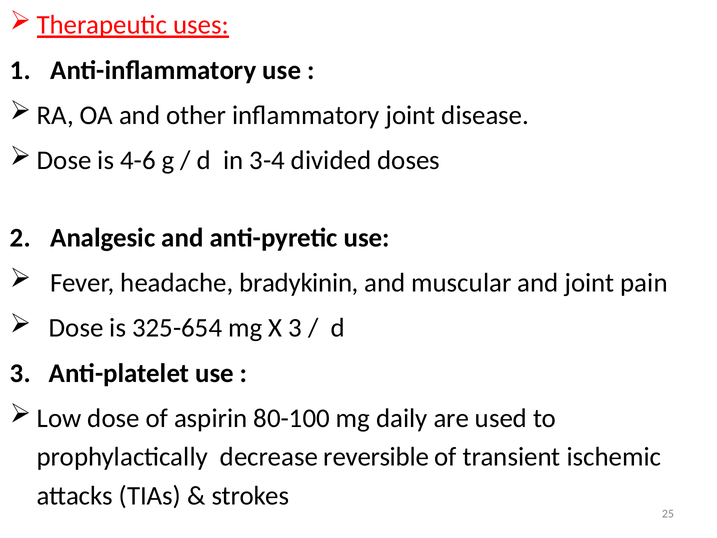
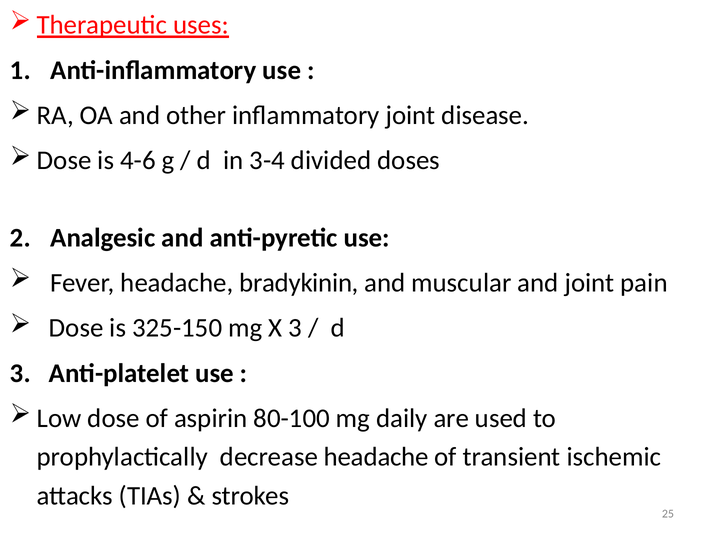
325-654: 325-654 -> 325-150
decrease reversible: reversible -> headache
